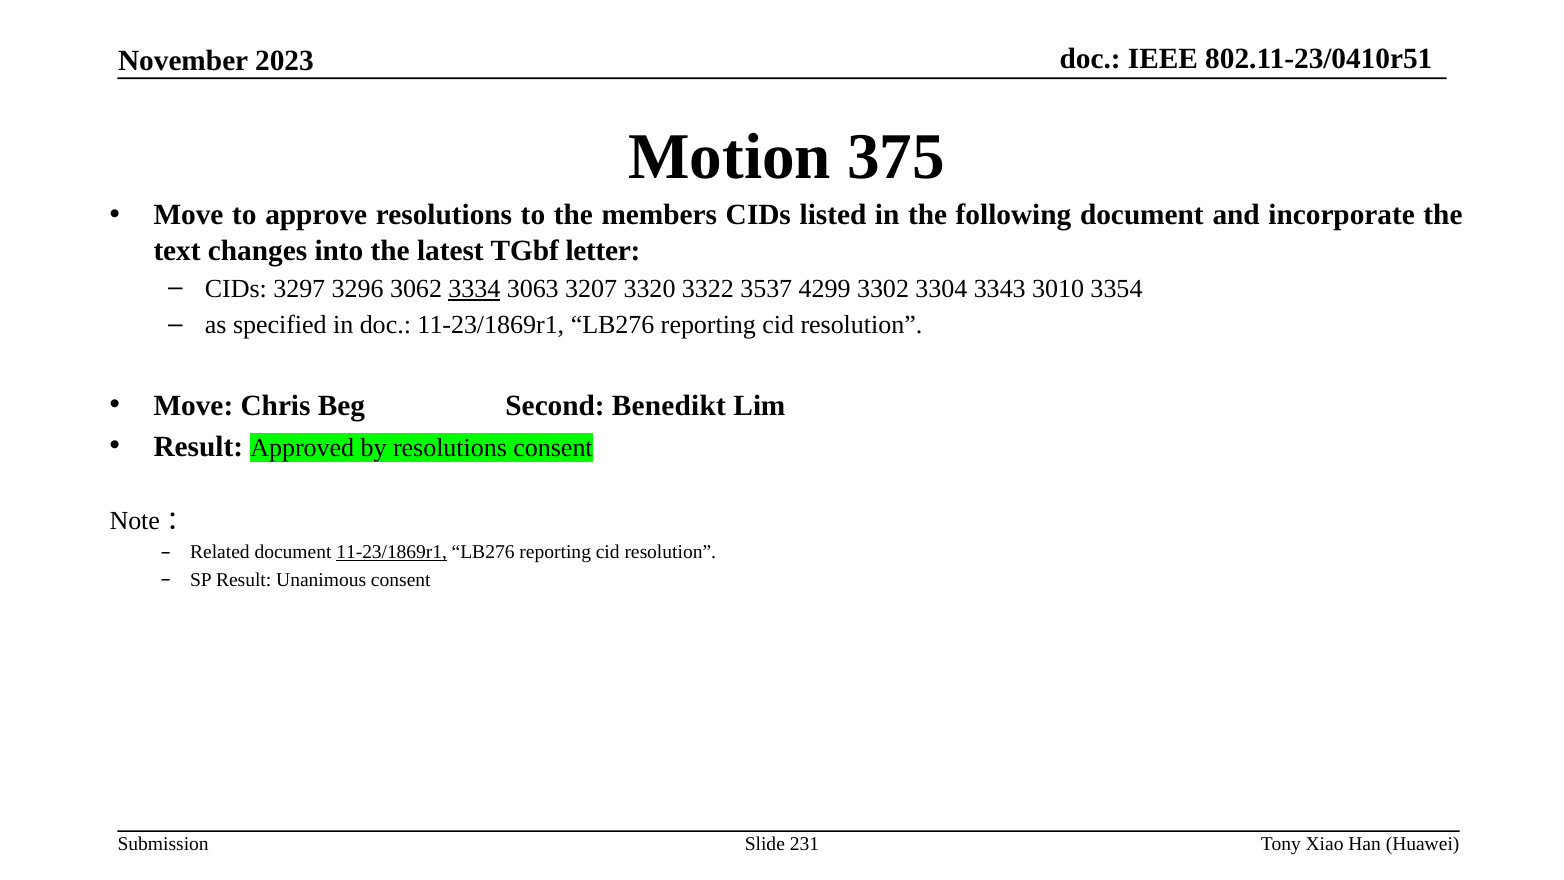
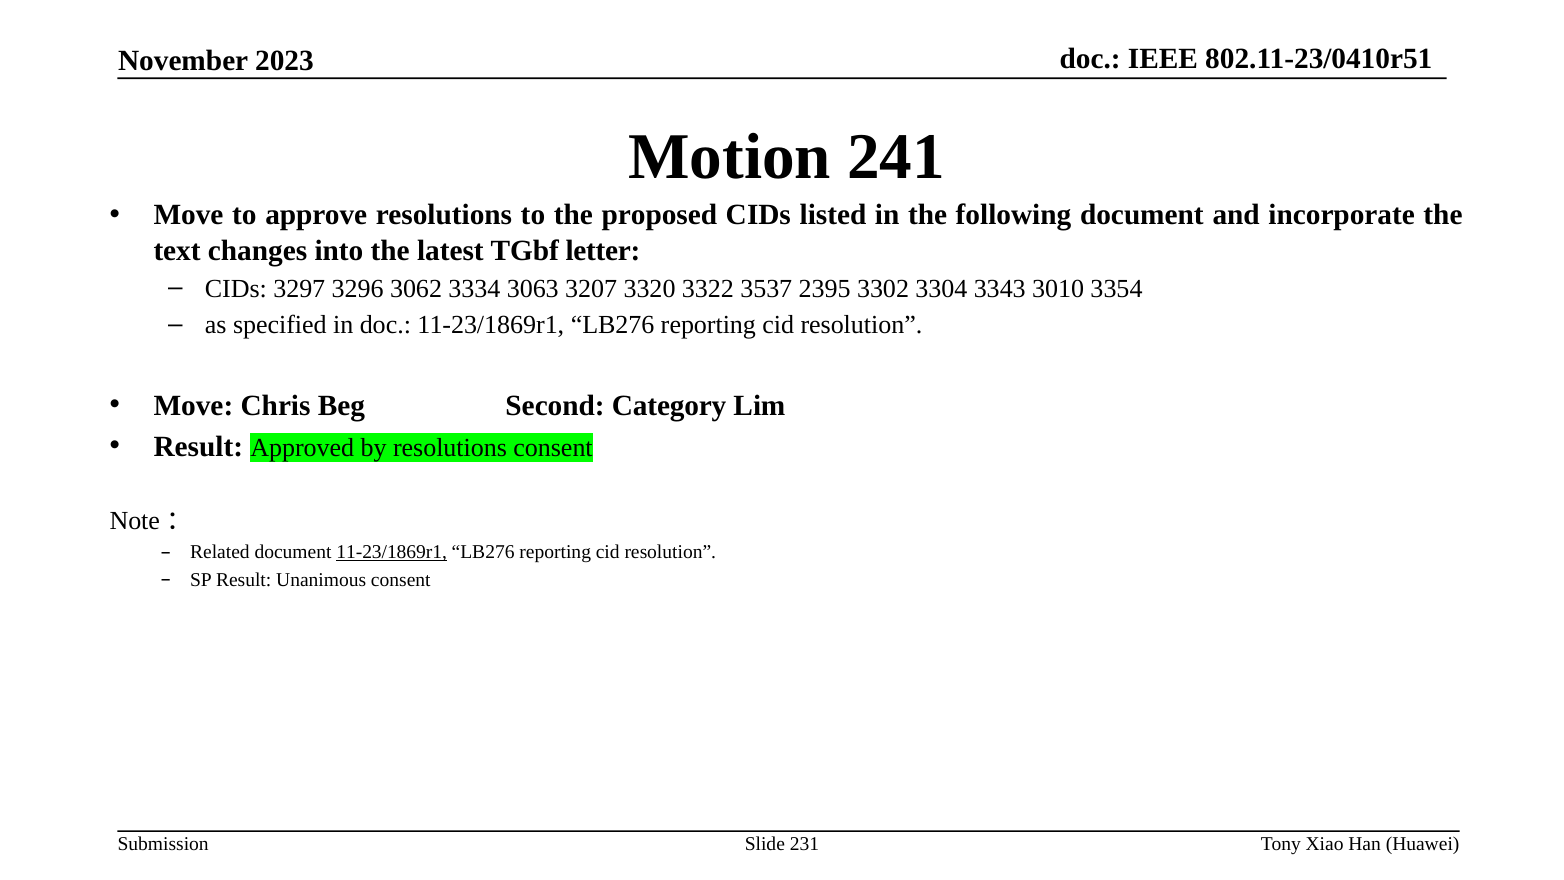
375: 375 -> 241
members: members -> proposed
3334 underline: present -> none
4299: 4299 -> 2395
Benedikt: Benedikt -> Category
